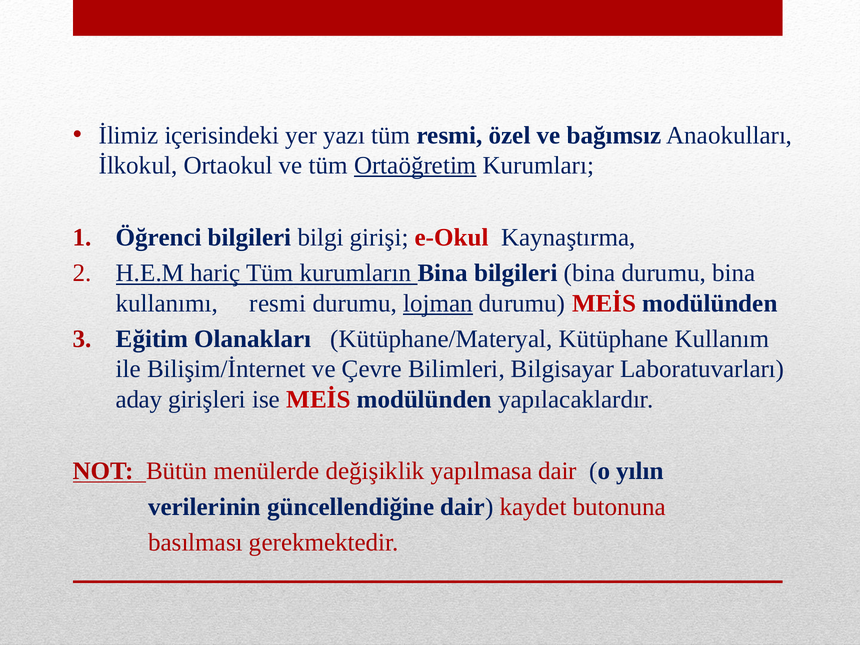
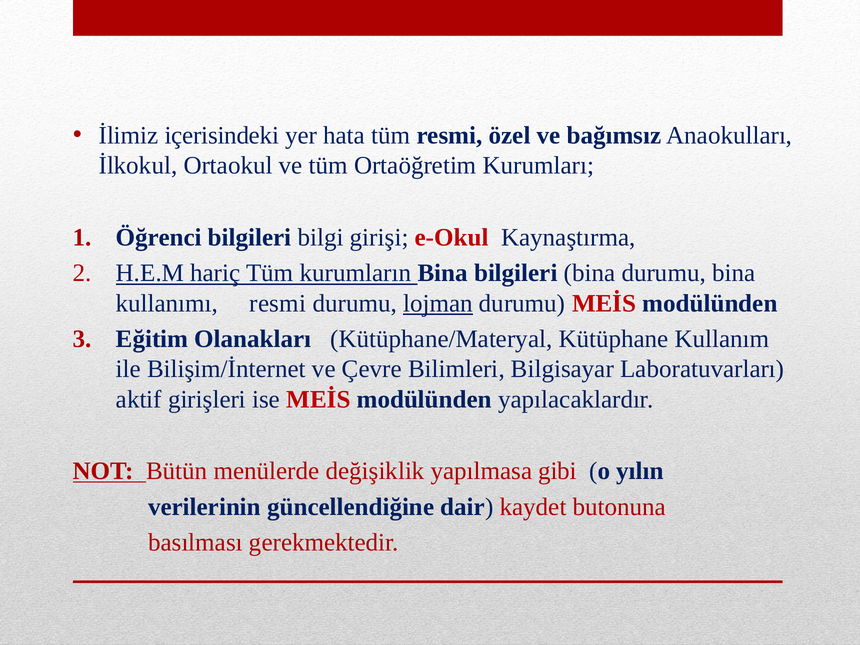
yazı: yazı -> hata
Ortaöğretim underline: present -> none
aday: aday -> aktif
yapılmasa dair: dair -> gibi
